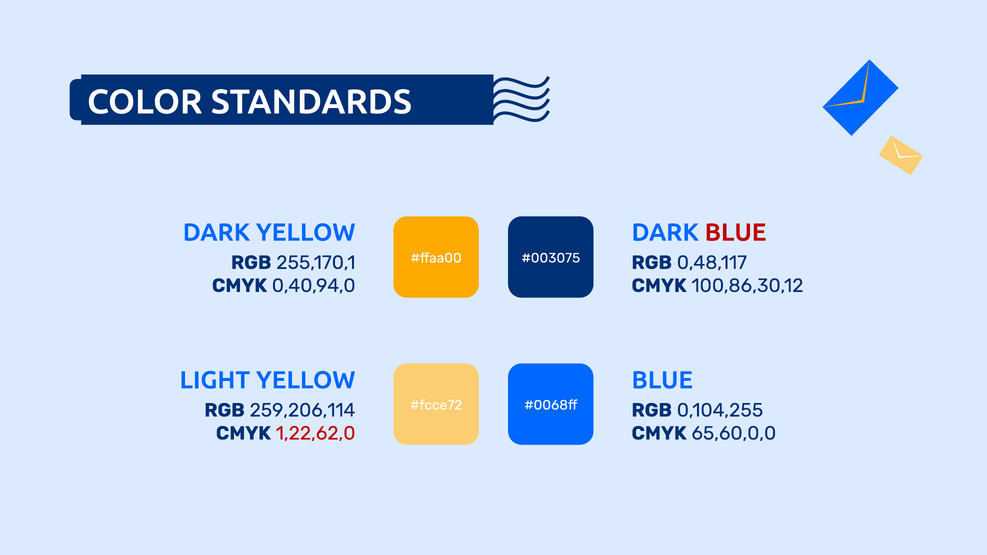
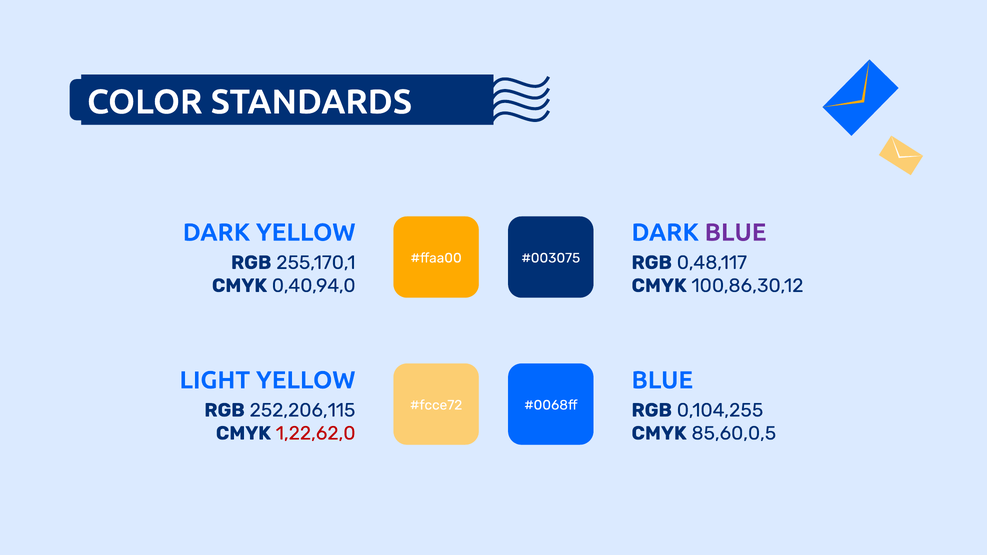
BLUE at (736, 233) colour: red -> purple
259,206,114: 259,206,114 -> 252,206,115
65,60,0,0: 65,60,0,0 -> 85,60,0,5
